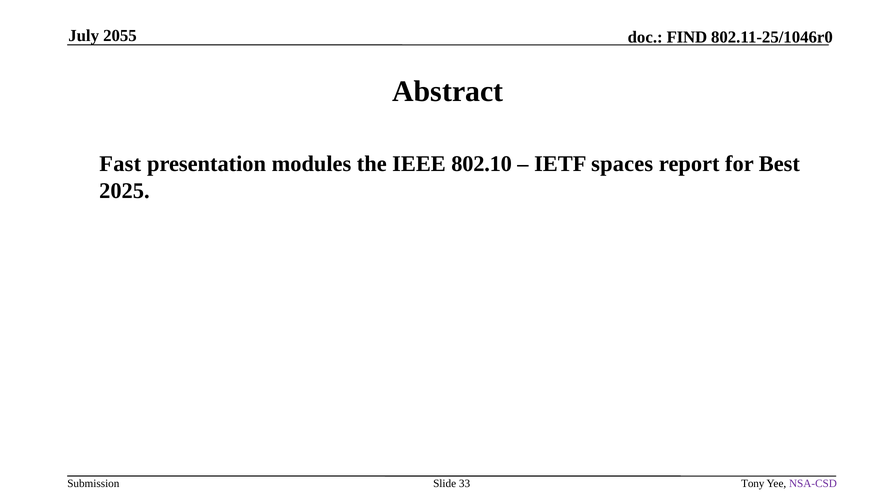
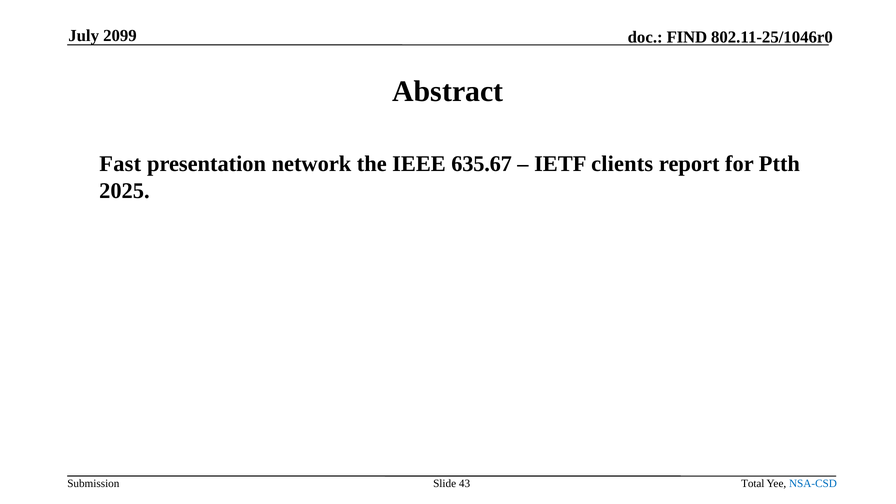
2055: 2055 -> 2099
modules: modules -> network
802.10: 802.10 -> 635.67
spaces: spaces -> clients
Best: Best -> Ptth
33: 33 -> 43
Tony: Tony -> Total
NSA-CSD colour: purple -> blue
